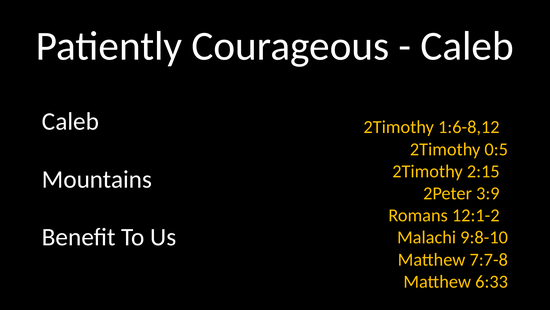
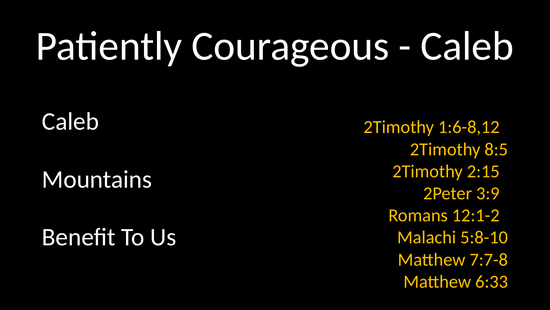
0:5: 0:5 -> 8:5
9:8-10: 9:8-10 -> 5:8-10
